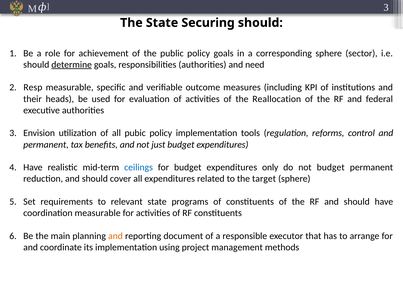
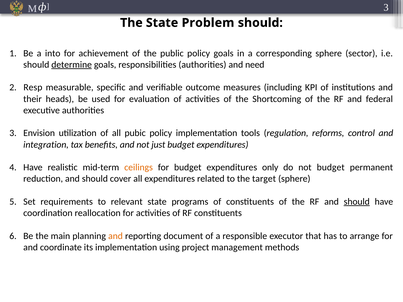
Securing: Securing -> Problem
role: role -> into
Reallocation: Reallocation -> Shortcoming
permanent at (46, 145): permanent -> integration
ceilings colour: blue -> orange
should at (357, 202) underline: none -> present
coordination measurable: measurable -> reallocation
